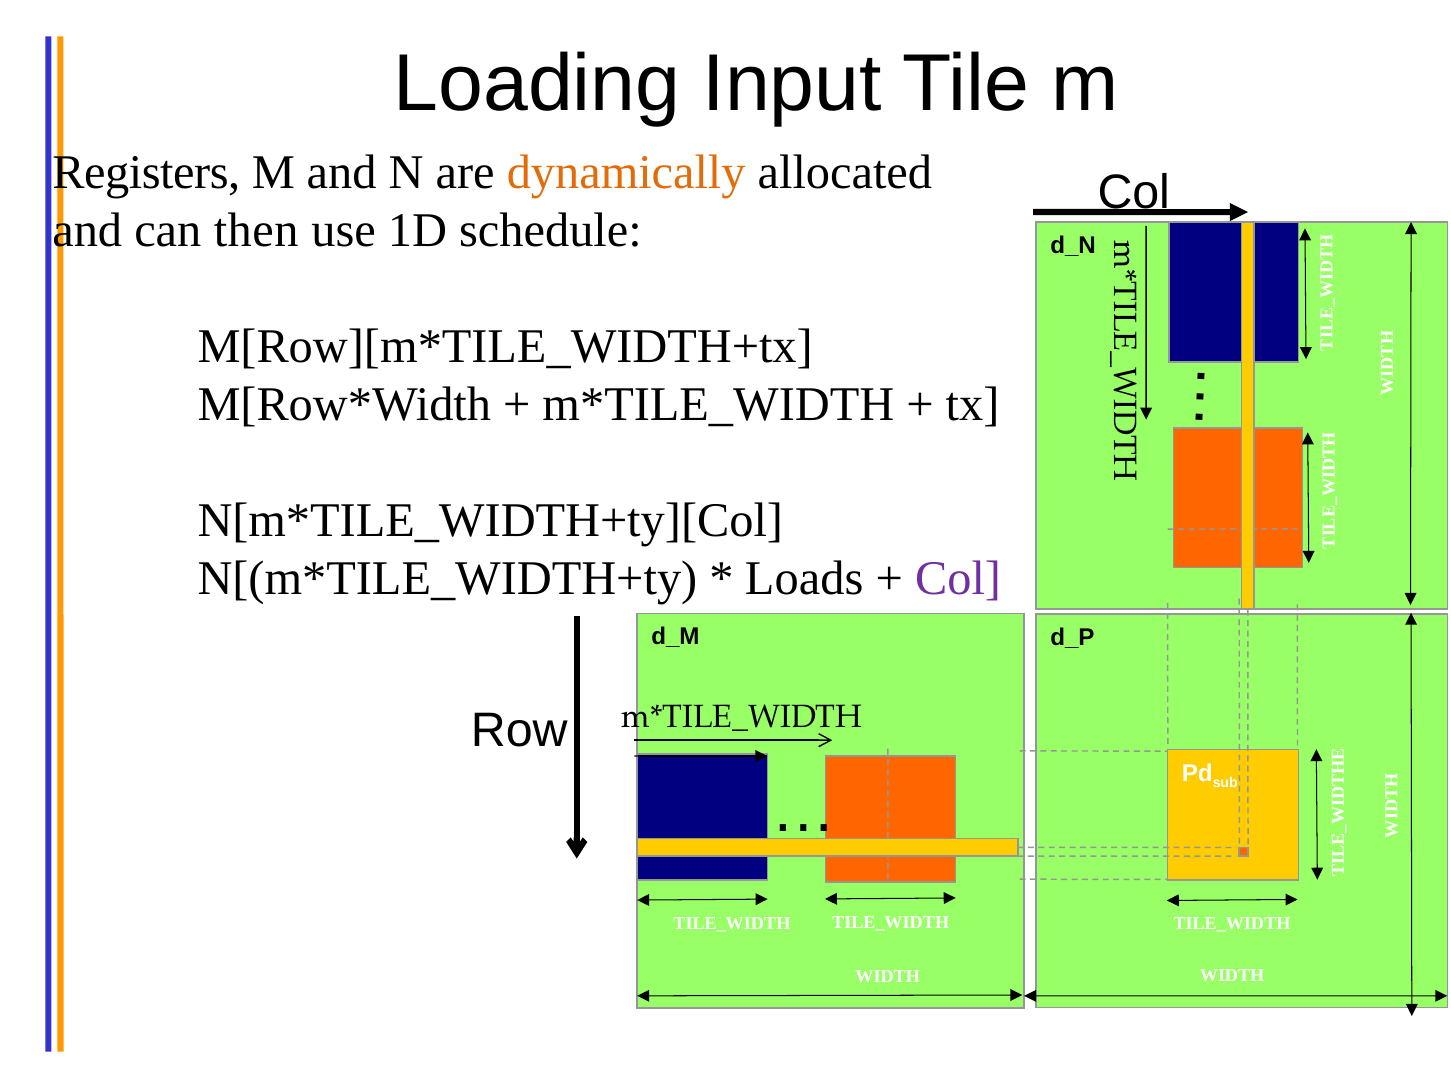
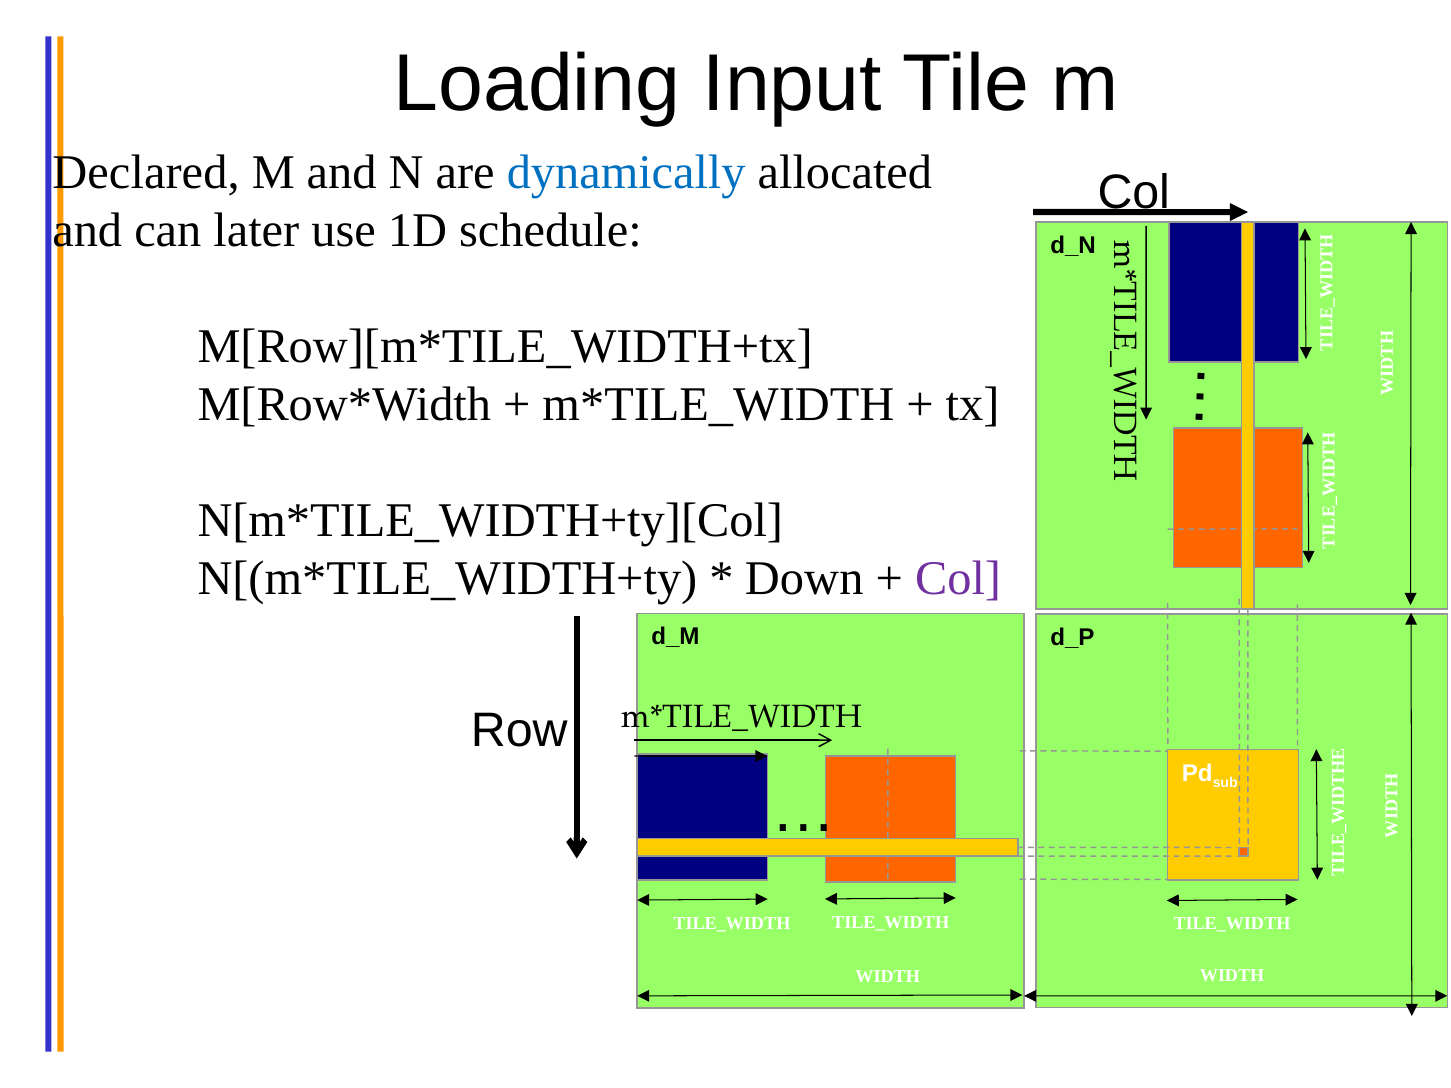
Registers: Registers -> Declared
dynamically colour: orange -> blue
then: then -> later
Loads: Loads -> Down
